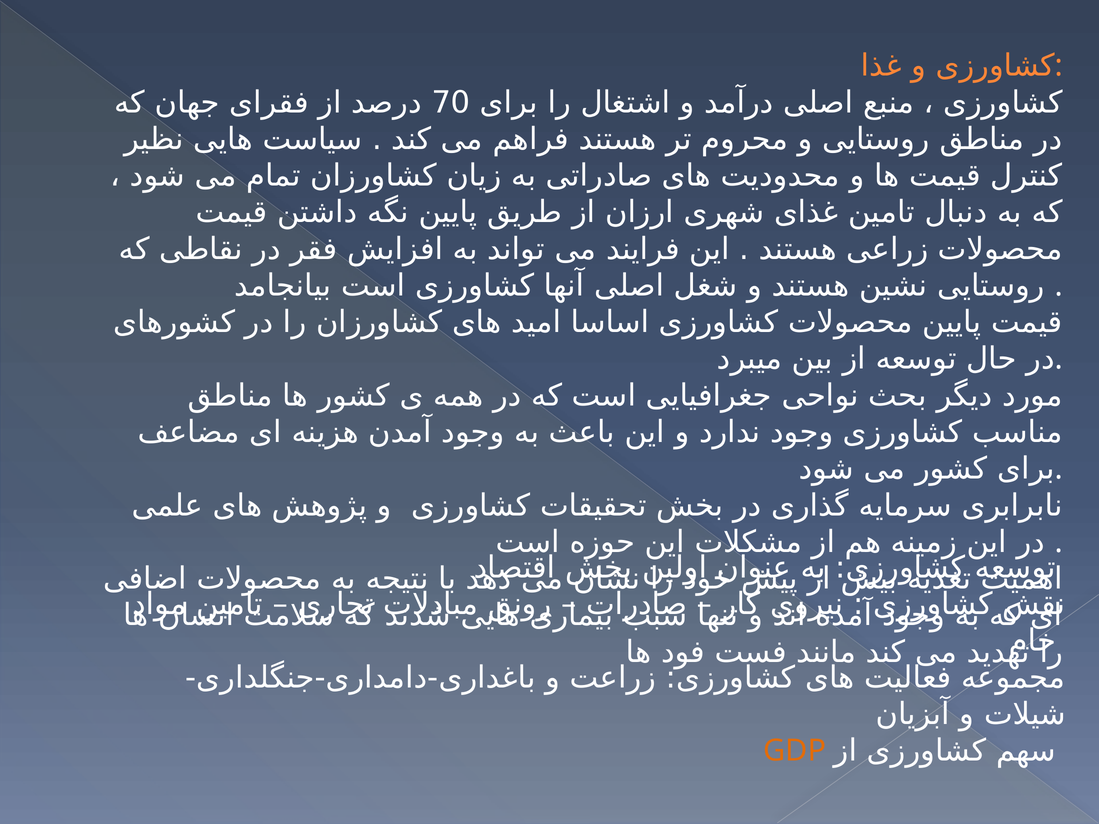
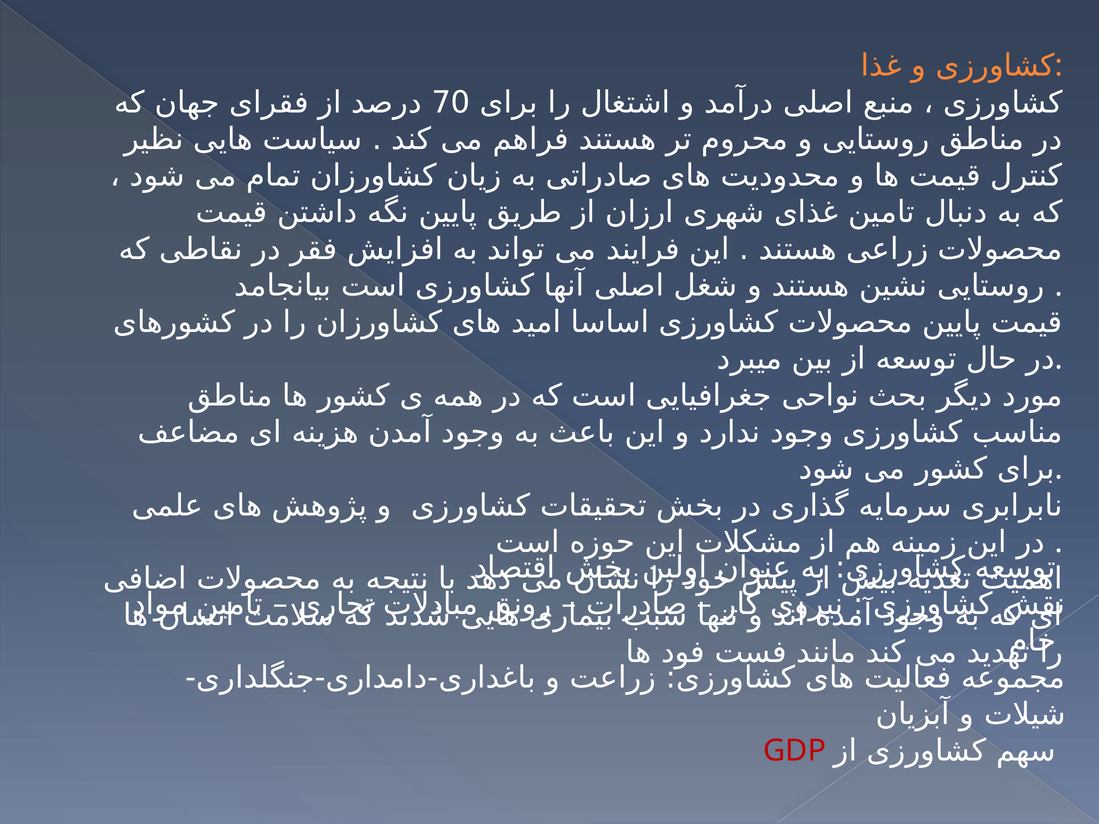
GDP colour: orange -> red
